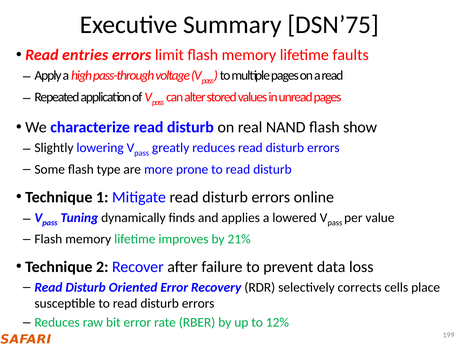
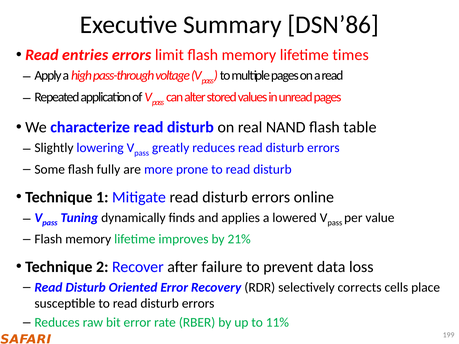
DSN’75: DSN’75 -> DSN’86
faults: faults -> times
show: show -> table
type: type -> fully
12%: 12% -> 11%
